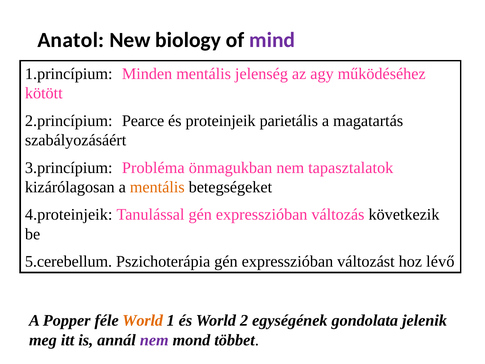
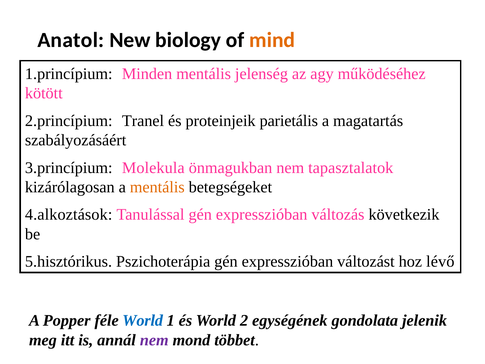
mind colour: purple -> orange
Pearce: Pearce -> Tranel
Probléma: Probléma -> Molekula
4.proteinjeik: 4.proteinjeik -> 4.alkoztások
5.cerebellum: 5.cerebellum -> 5.hisztórikus
World at (143, 320) colour: orange -> blue
